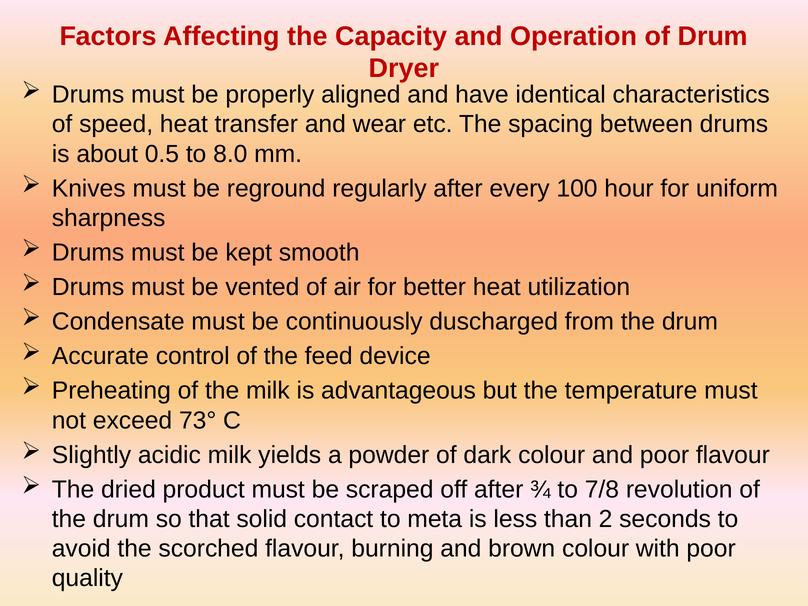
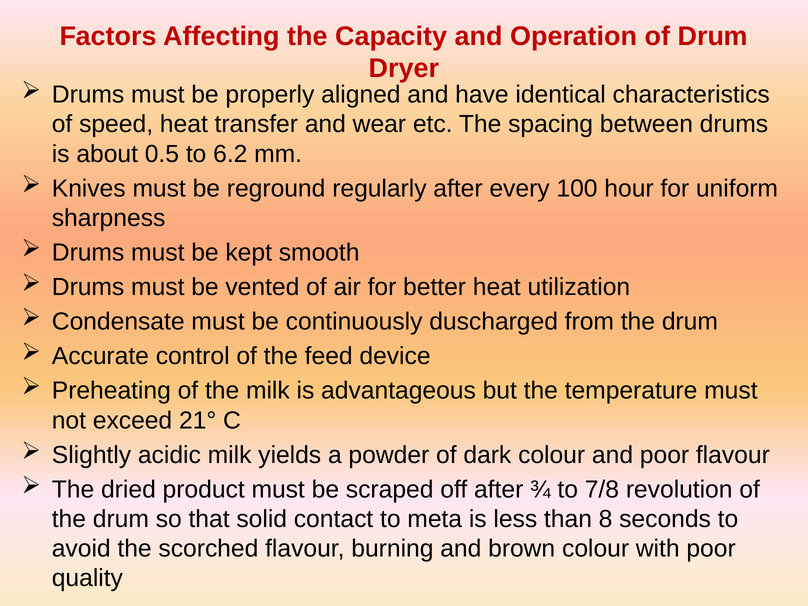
8.0: 8.0 -> 6.2
73°: 73° -> 21°
2: 2 -> 8
